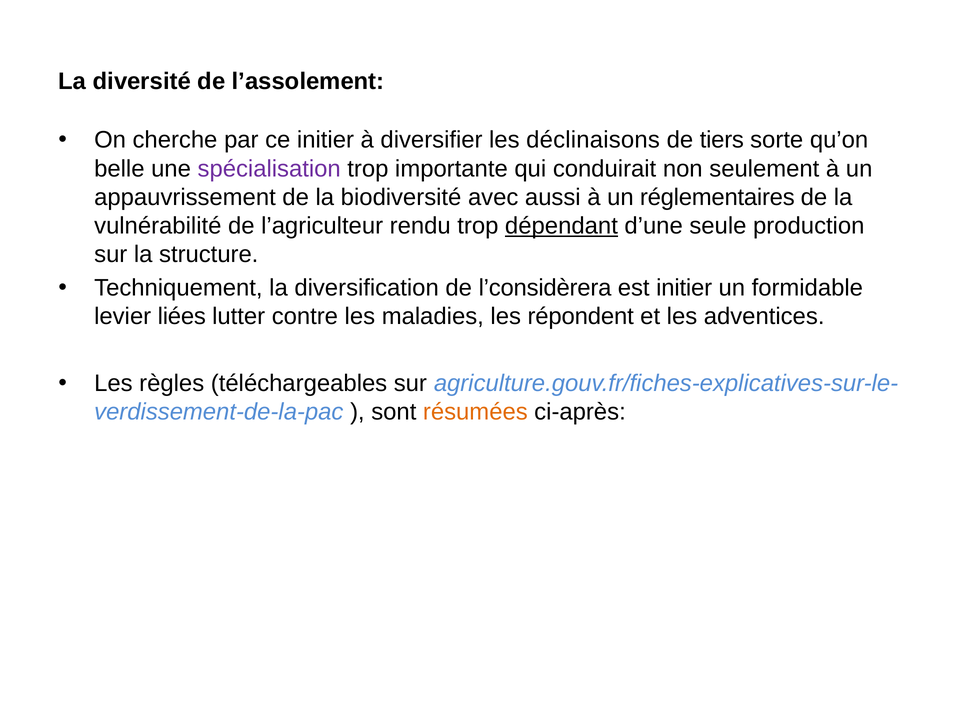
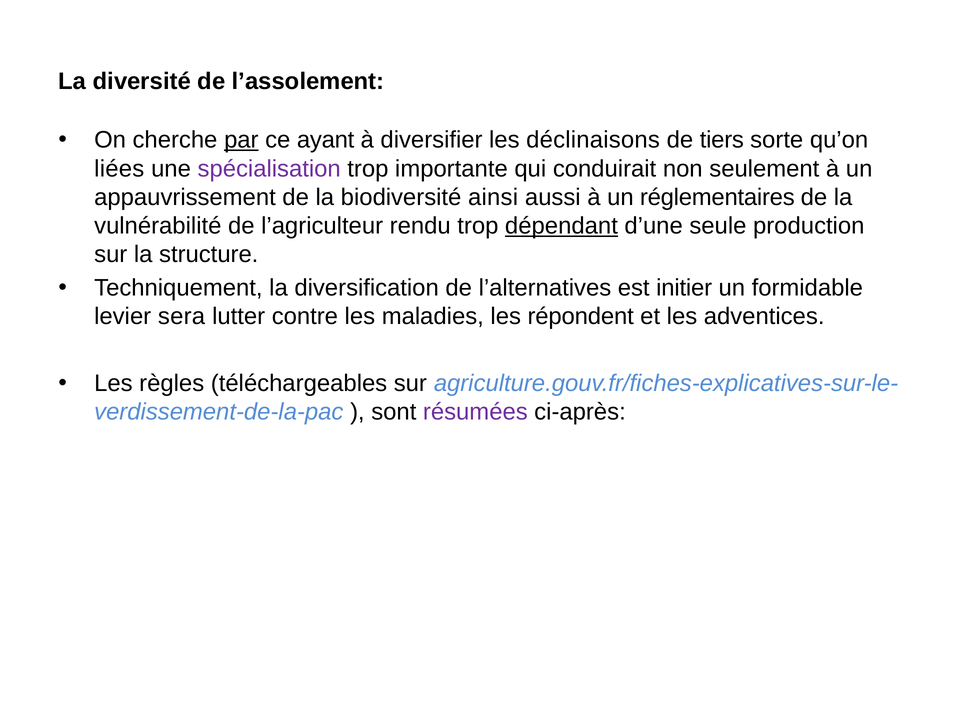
par underline: none -> present
ce initier: initier -> ayant
belle: belle -> liées
avec: avec -> ainsi
l’considèrera: l’considèrera -> l’alternatives
liées: liées -> sera
résumées colour: orange -> purple
